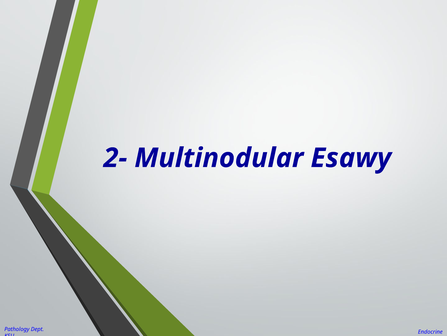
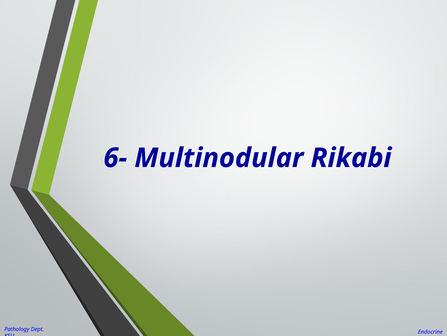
2-: 2- -> 6-
Esawy: Esawy -> Rikabi
